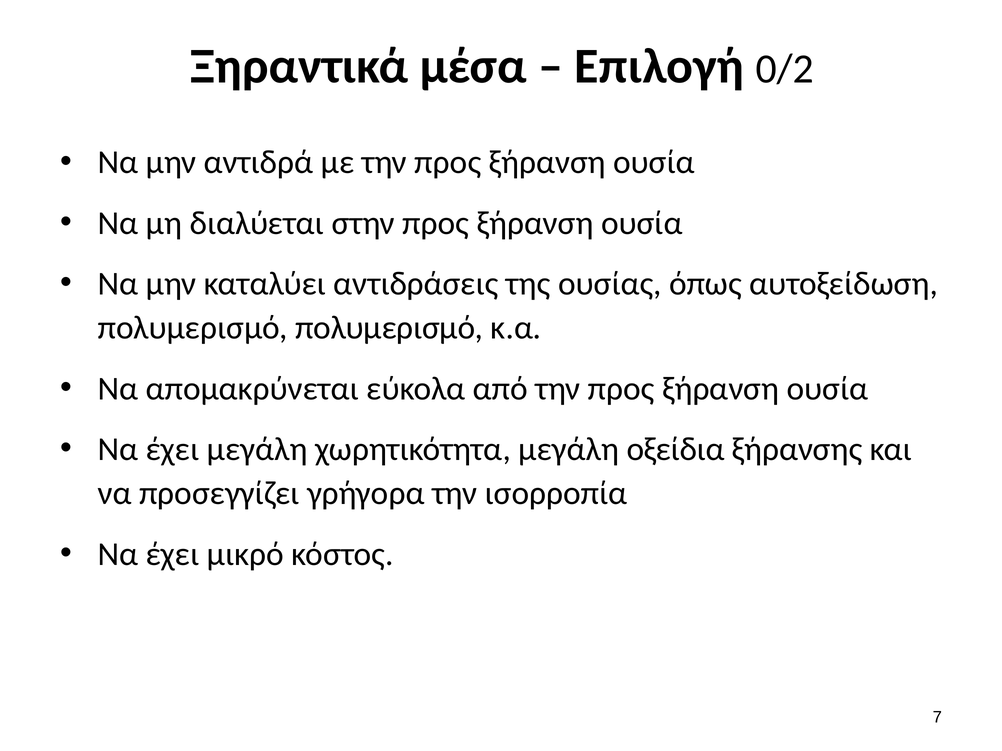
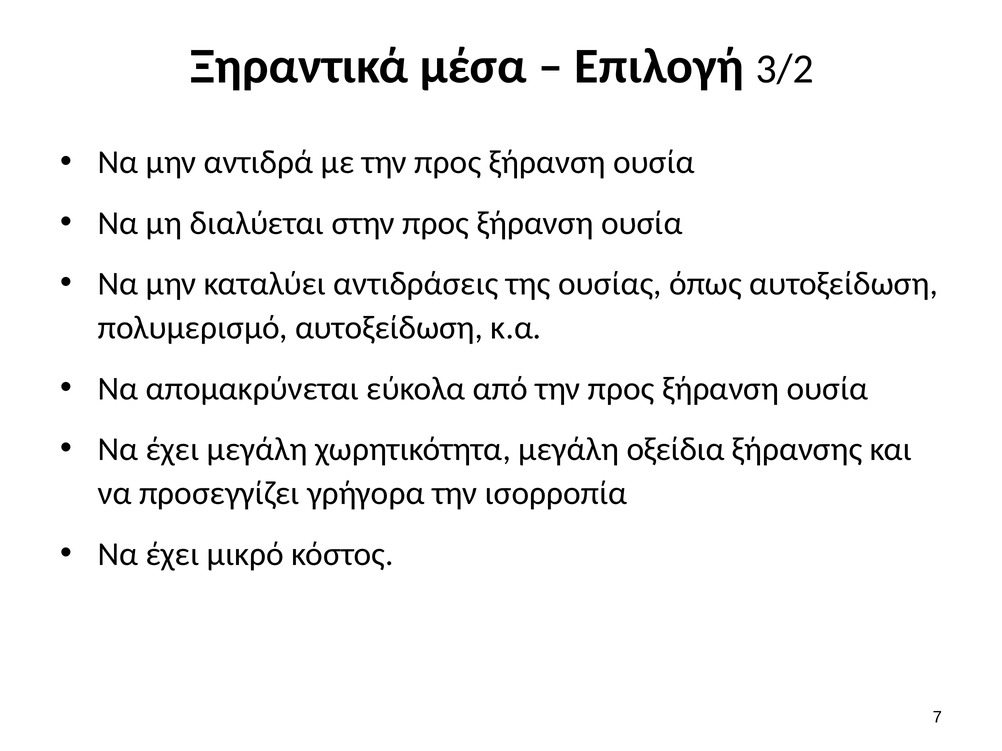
0/2: 0/2 -> 3/2
πολυμερισμό πολυμερισμό: πολυμερισμό -> αυτοξείδωση
